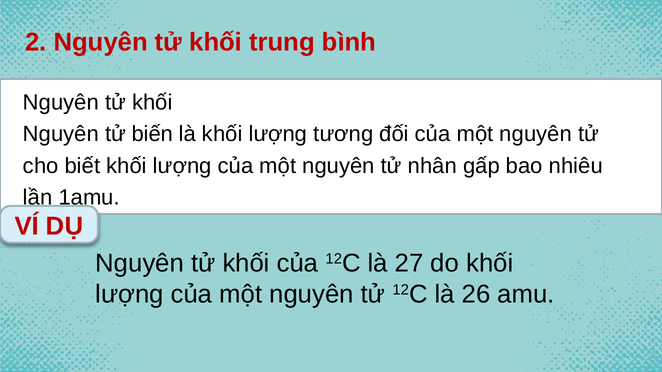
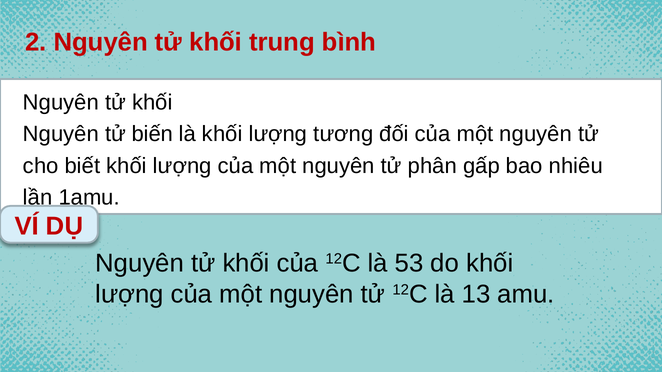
nhân: nhân -> phân
27: 27 -> 53
26: 26 -> 13
